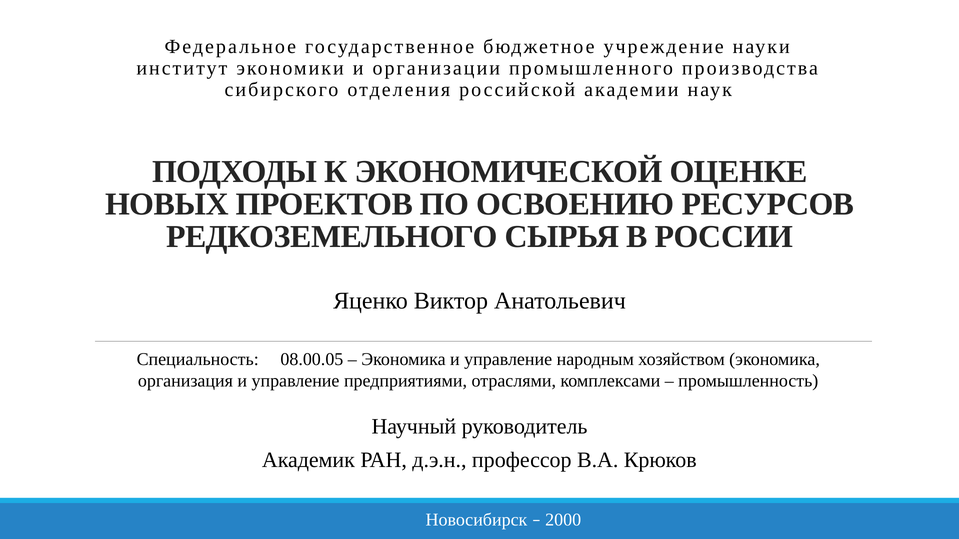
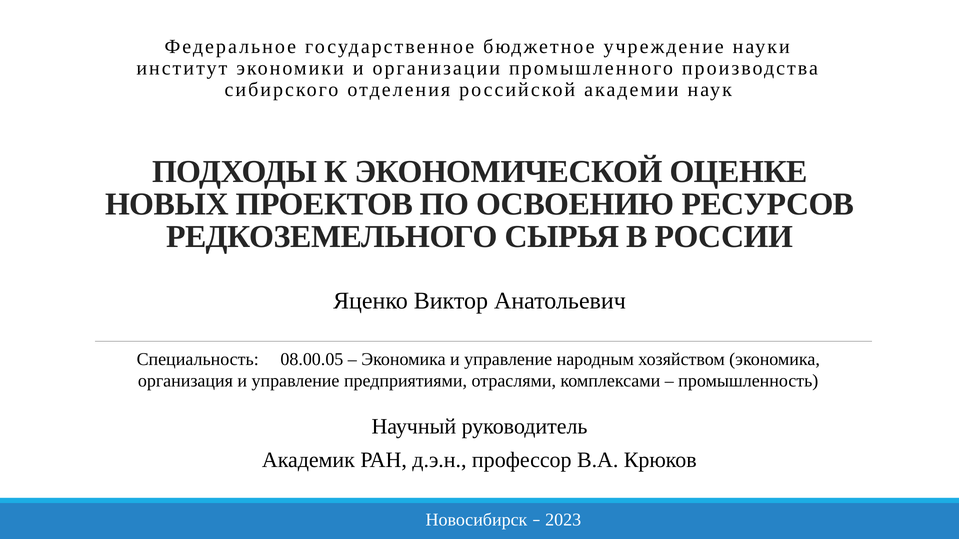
2000: 2000 -> 2023
